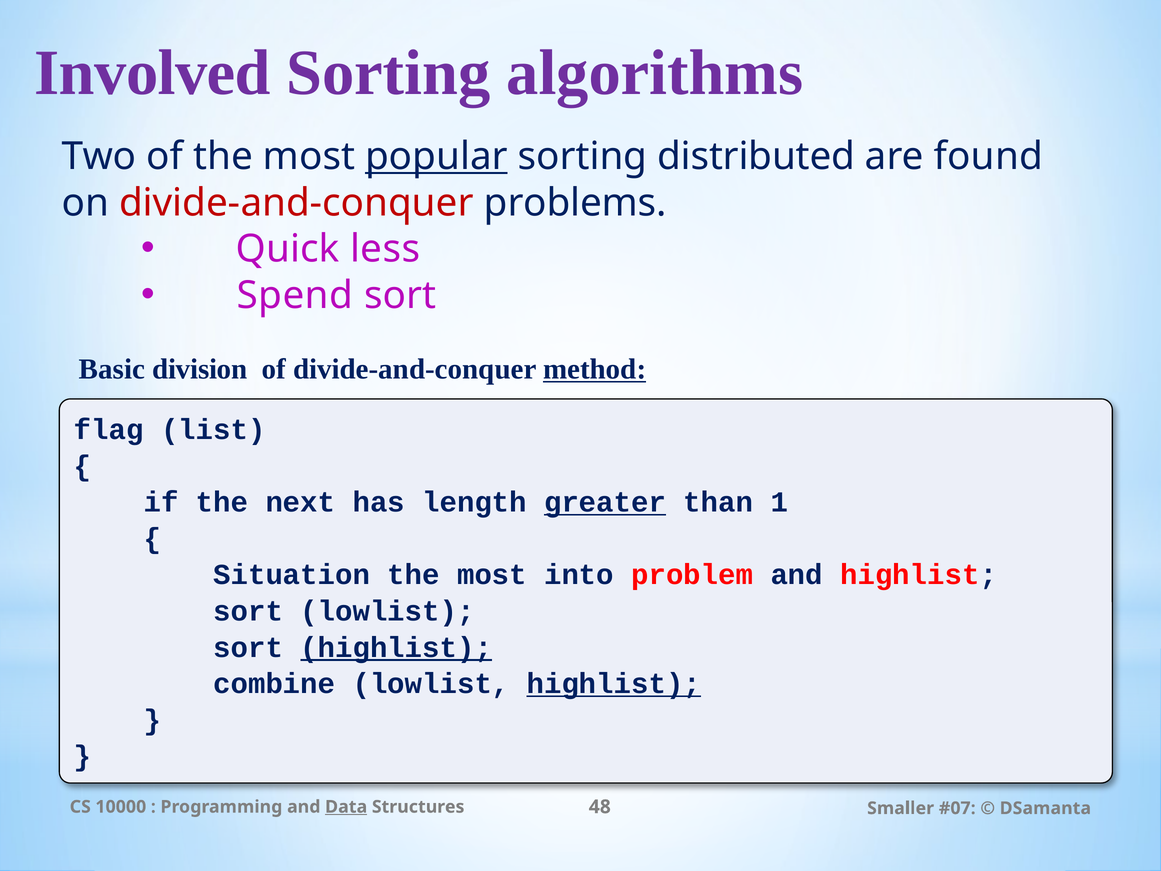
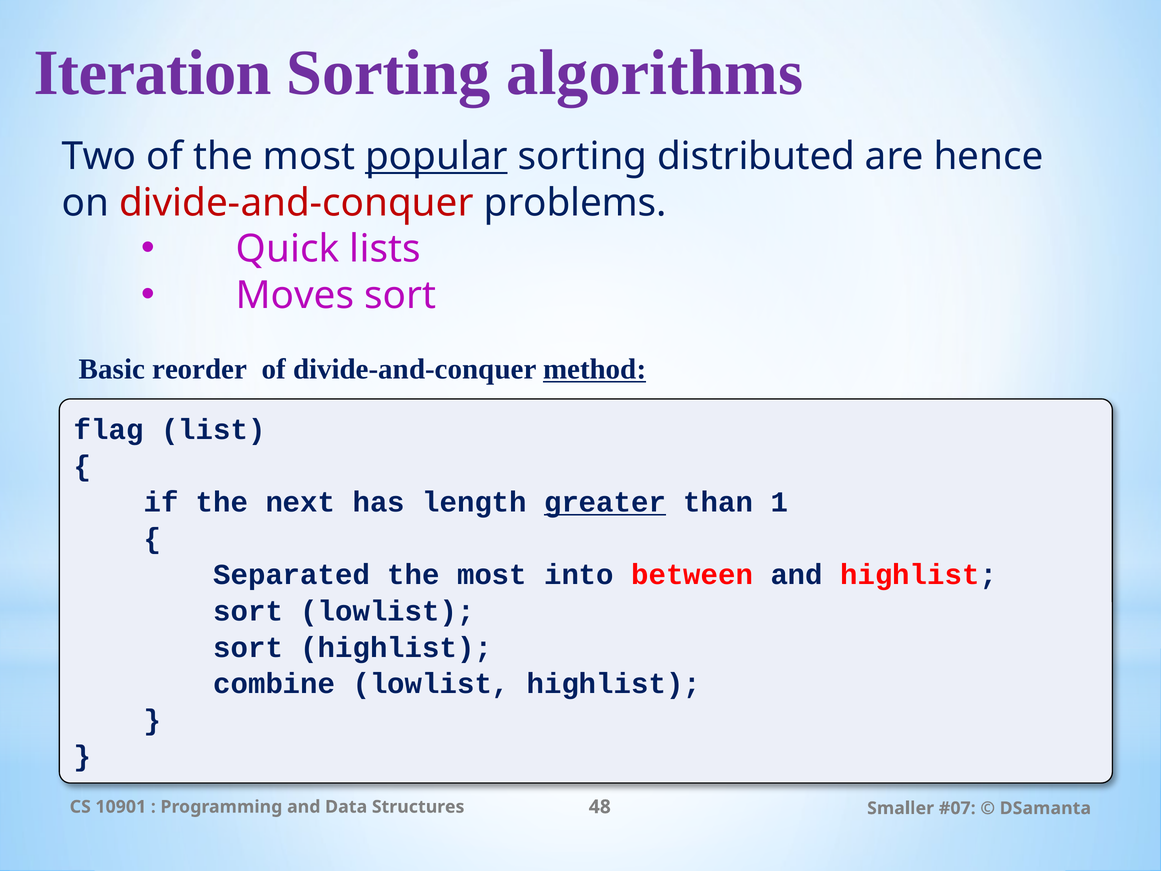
Involved: Involved -> Iteration
found: found -> hence
less: less -> lists
Spend: Spend -> Moves
division: division -> reorder
Situation: Situation -> Separated
problem: problem -> between
highlist at (396, 647) underline: present -> none
highlist at (614, 684) underline: present -> none
10000: 10000 -> 10901
Data underline: present -> none
